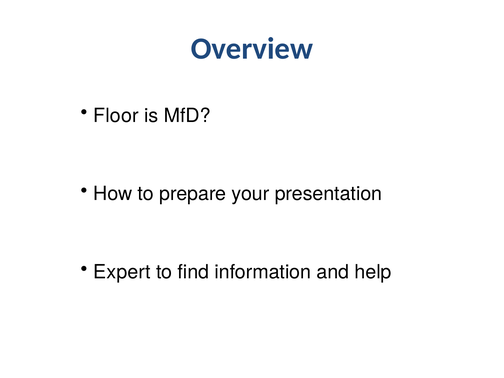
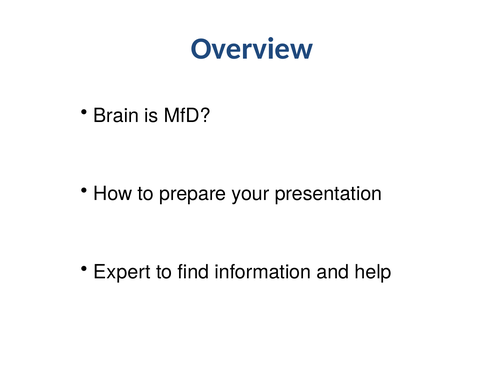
Floor: Floor -> Brain
